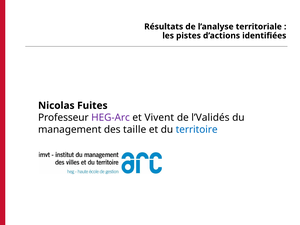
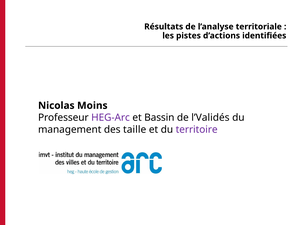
Fuites: Fuites -> Moins
Vivent: Vivent -> Bassin
territoire colour: blue -> purple
